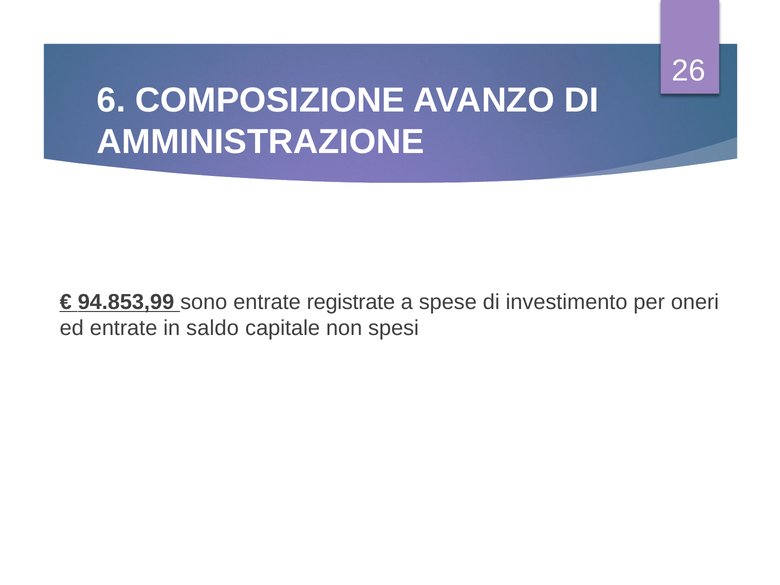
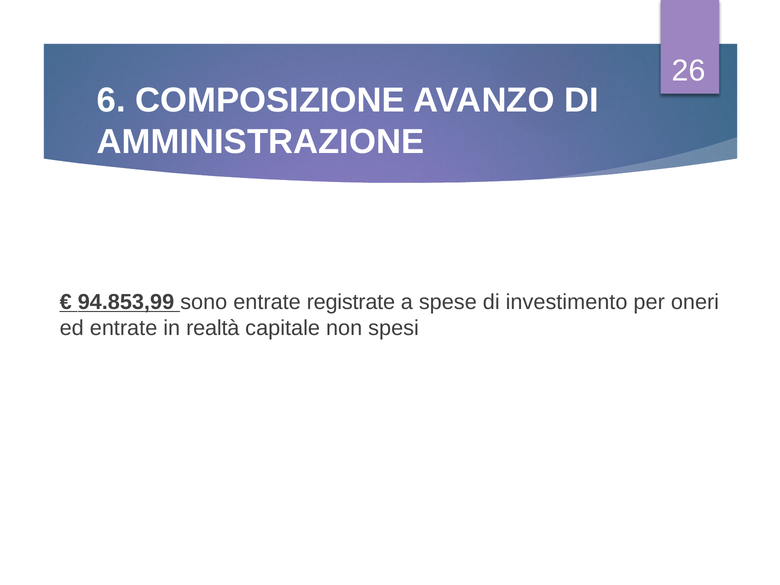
saldo: saldo -> realtà
